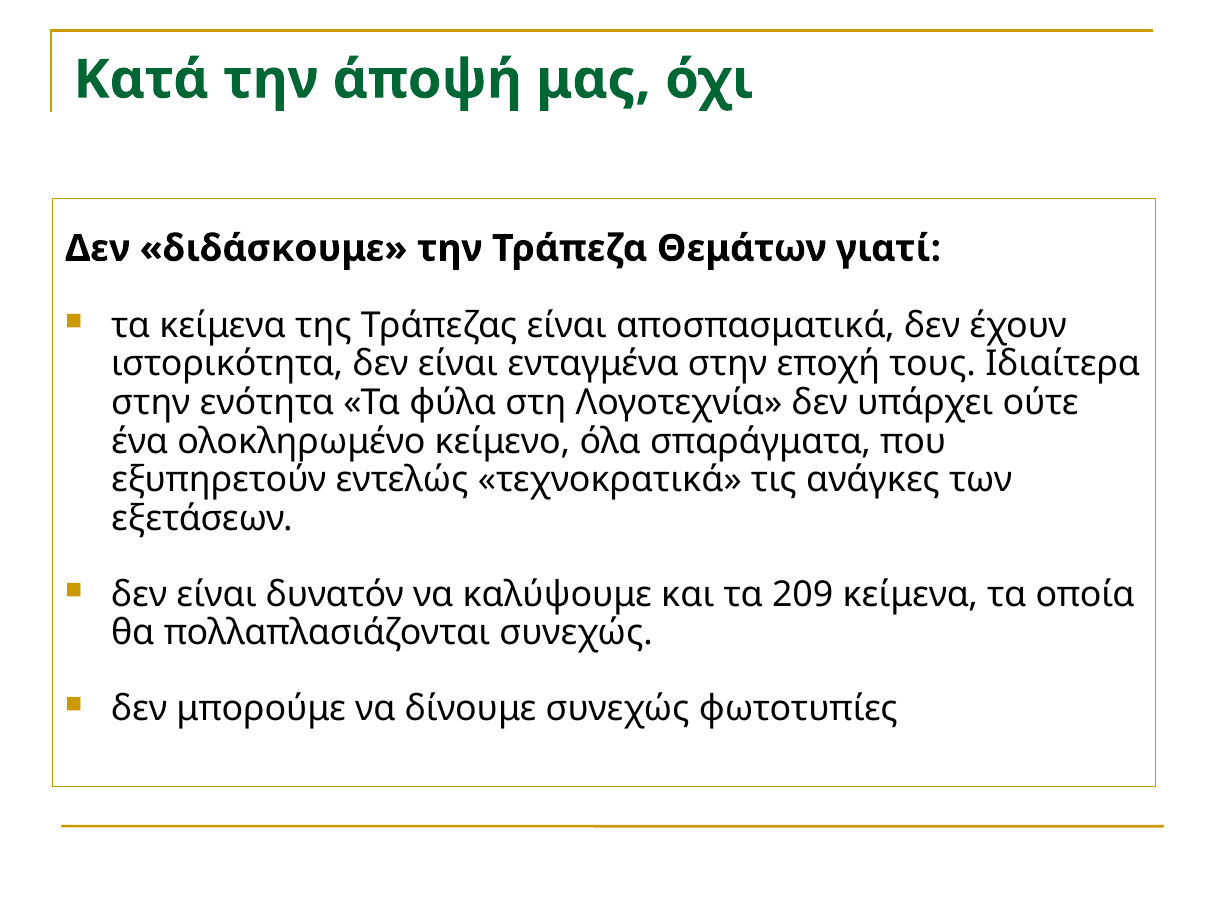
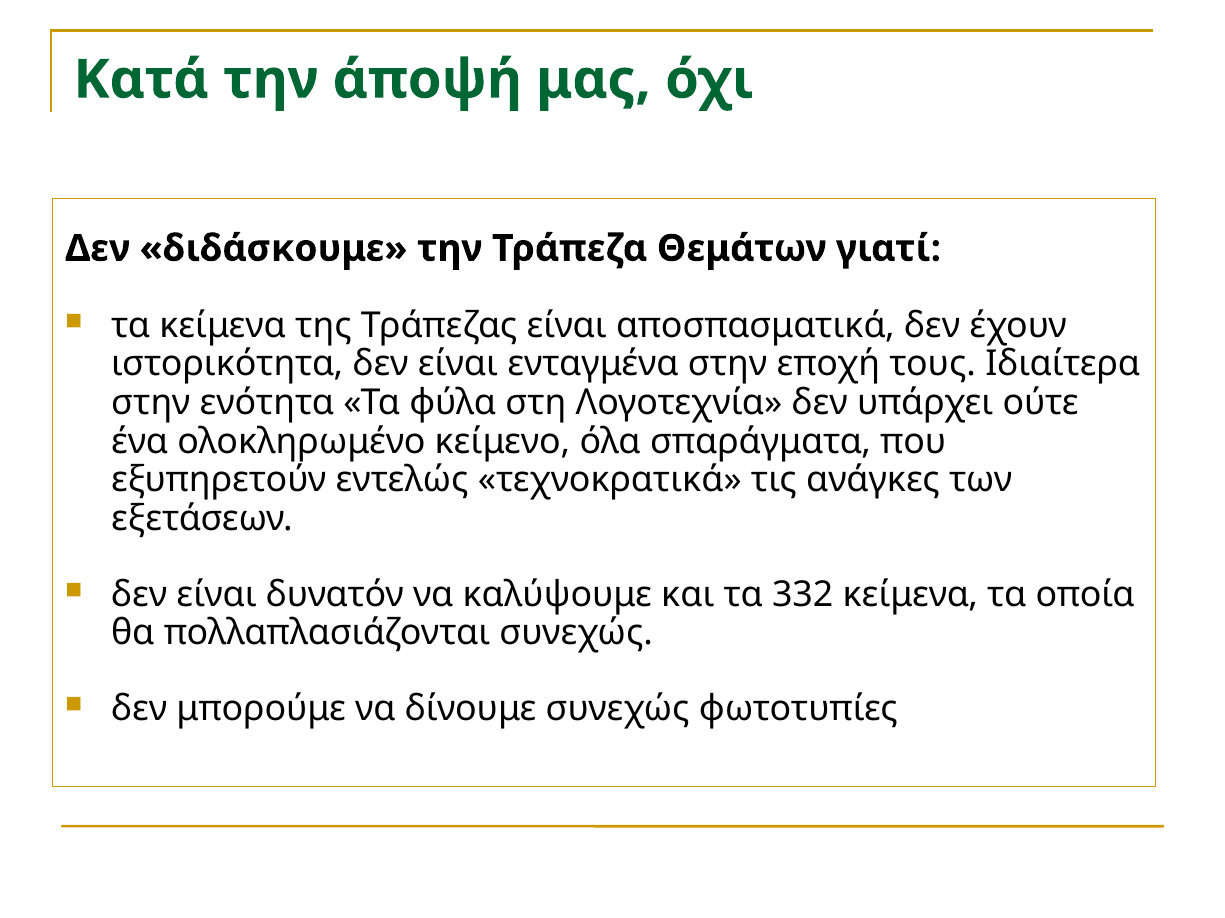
209: 209 -> 332
